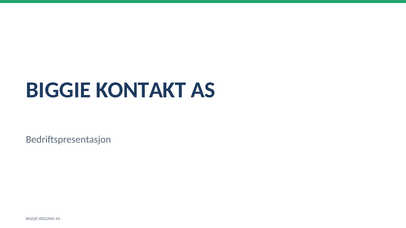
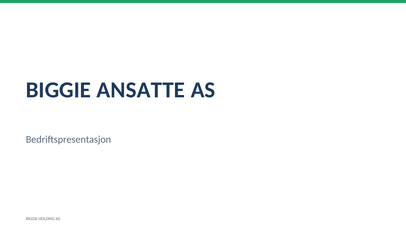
KONTAKT: KONTAKT -> ANSATTE
